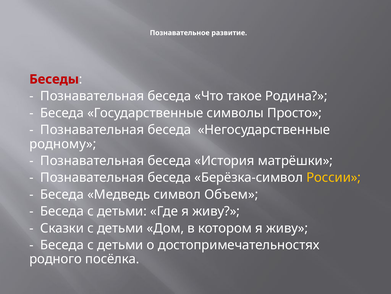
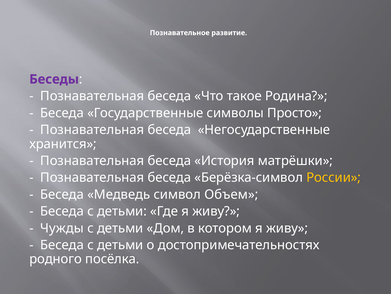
Беседы colour: red -> purple
родному: родному -> хранится
Сказки: Сказки -> Чужды
